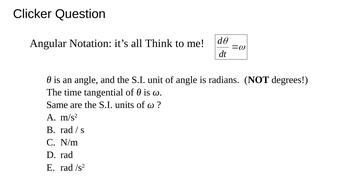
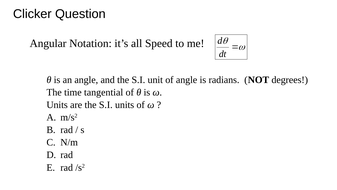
Think: Think -> Speed
Same at (57, 105): Same -> Units
